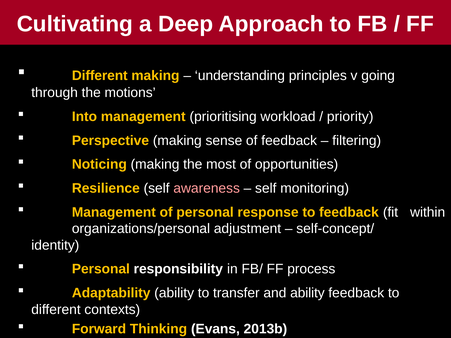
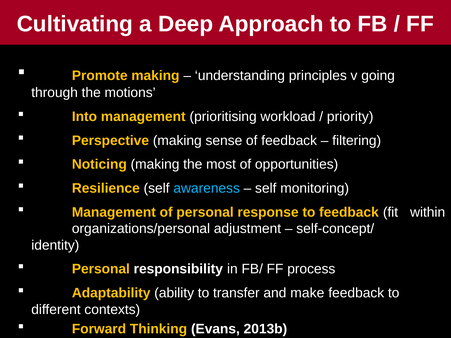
Different at (100, 76): Different -> Promote
awareness colour: pink -> light blue
and ability: ability -> make
